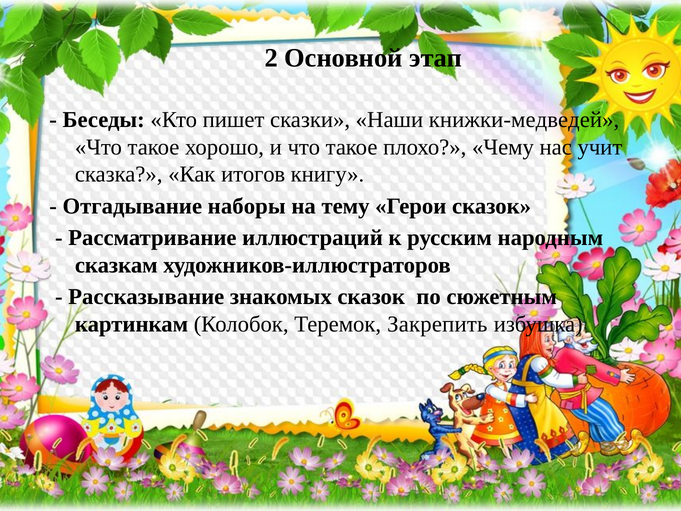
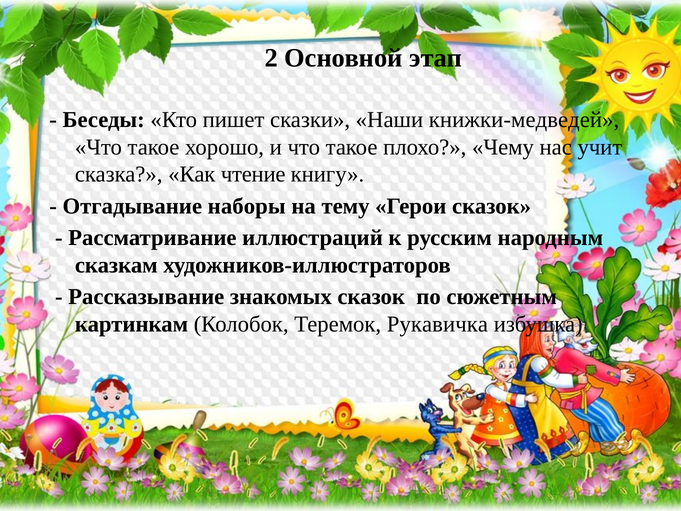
итогов: итогов -> чтение
Закрепить: Закрепить -> Рукавичка
